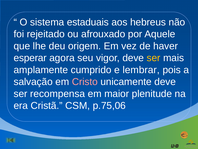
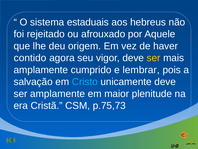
esperar: esperar -> contido
Cristo colour: pink -> light blue
ser recompensa: recompensa -> amplamente
p.75,06: p.75,06 -> p.75,73
